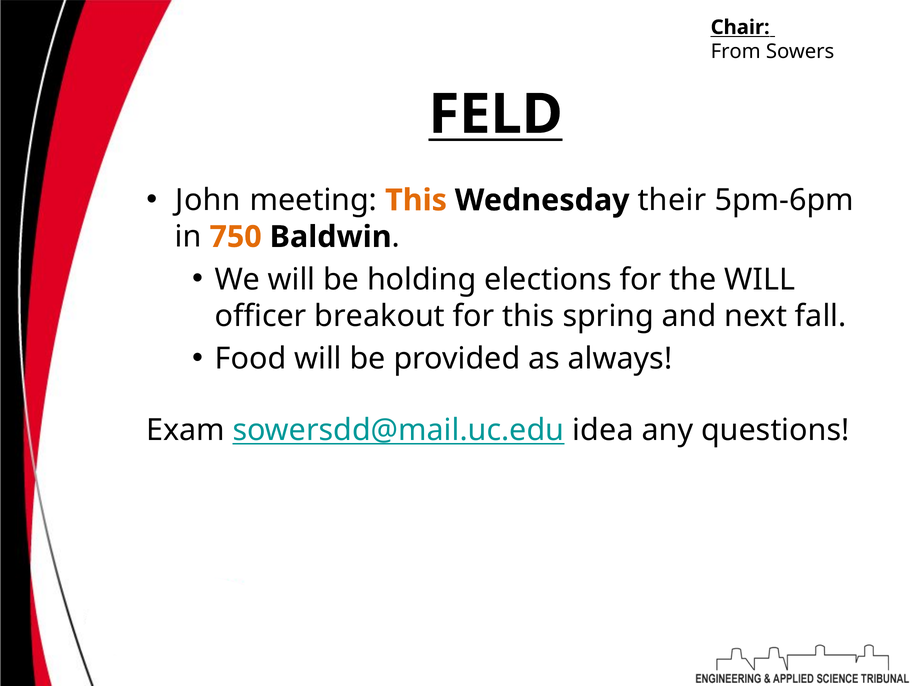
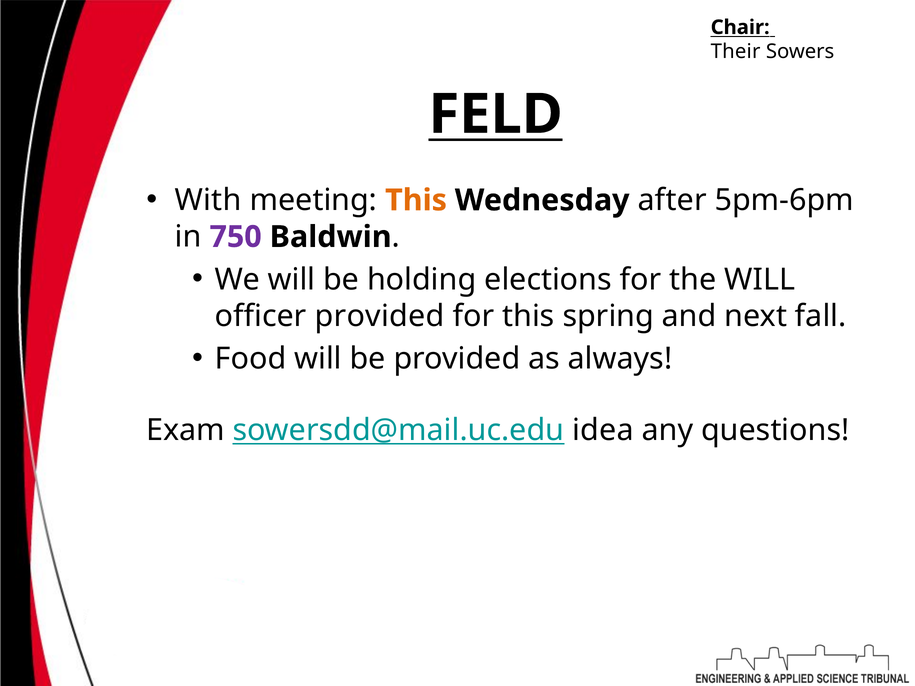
From: From -> Their
John: John -> With
their: their -> after
750 colour: orange -> purple
officer breakout: breakout -> provided
